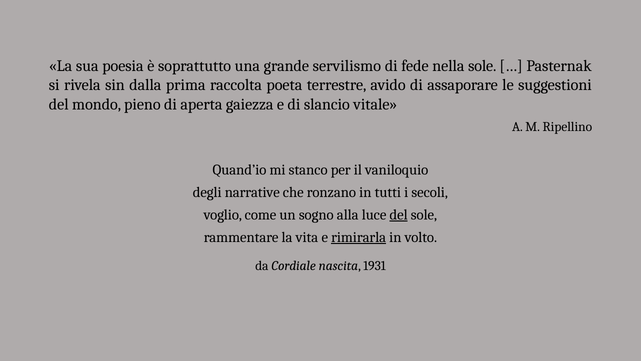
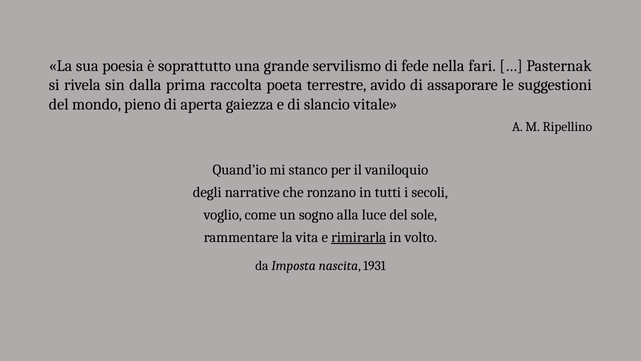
nella sole: sole -> fari
del at (399, 215) underline: present -> none
Cordiale: Cordiale -> Imposta
